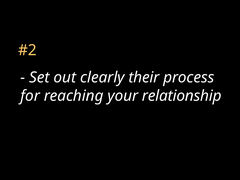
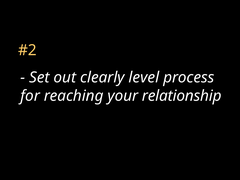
their: their -> level
